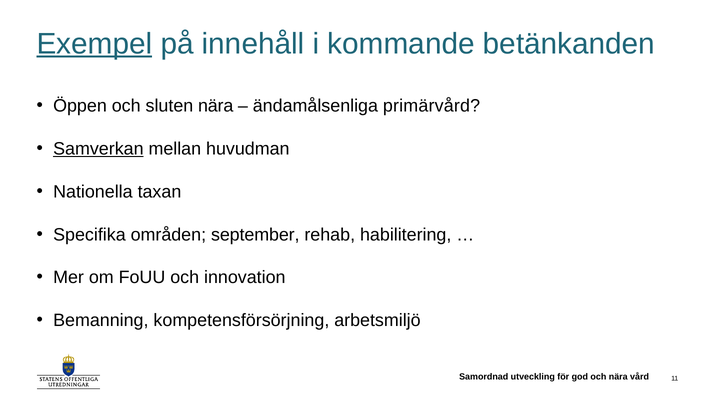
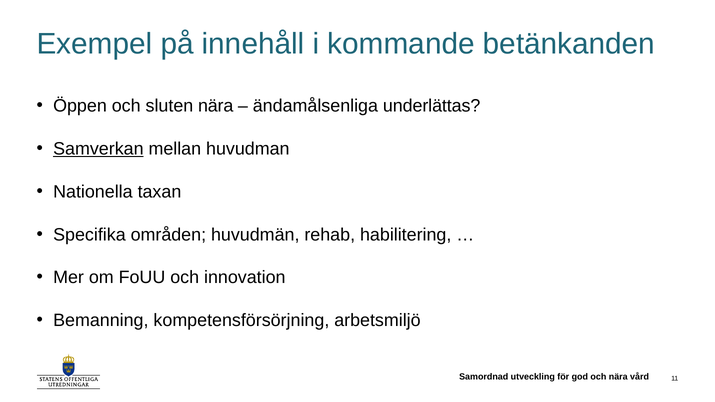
Exempel underline: present -> none
primärvård: primärvård -> underlättas
september: september -> huvudmän
